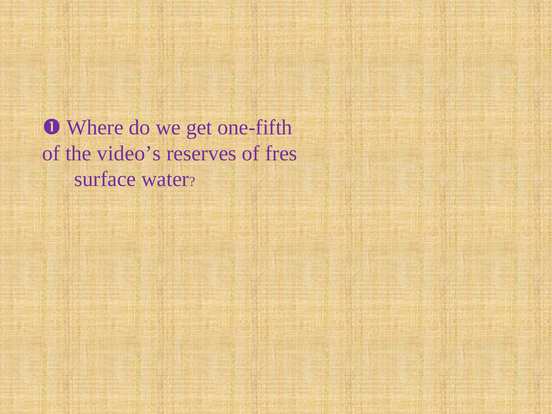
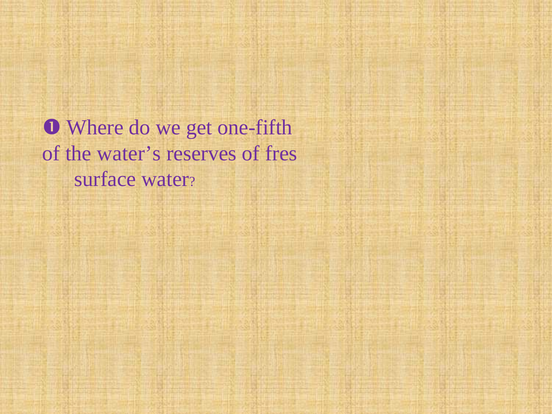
video’s: video’s -> water’s
